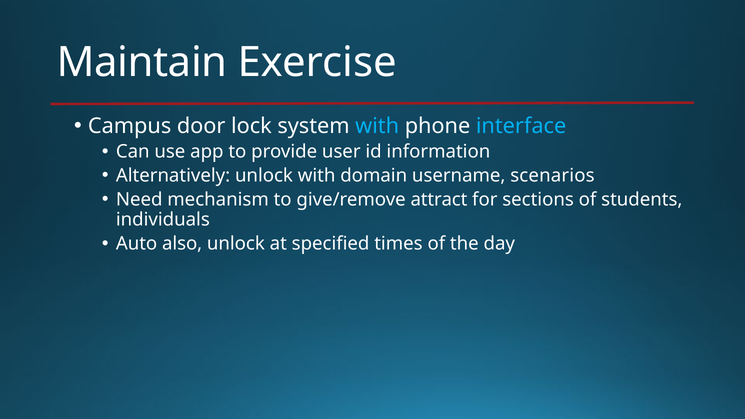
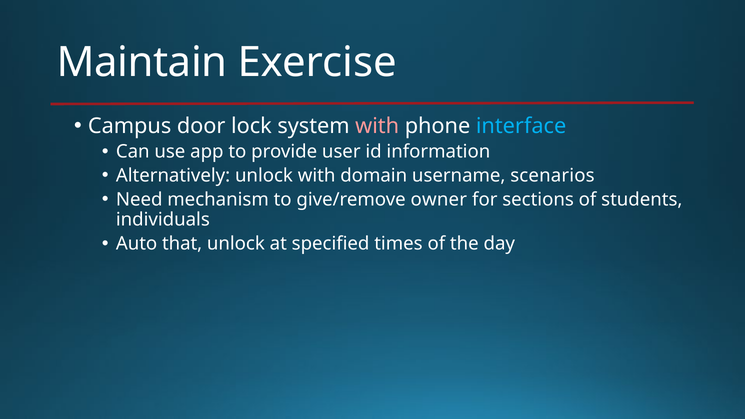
with at (377, 126) colour: light blue -> pink
attract: attract -> owner
also: also -> that
